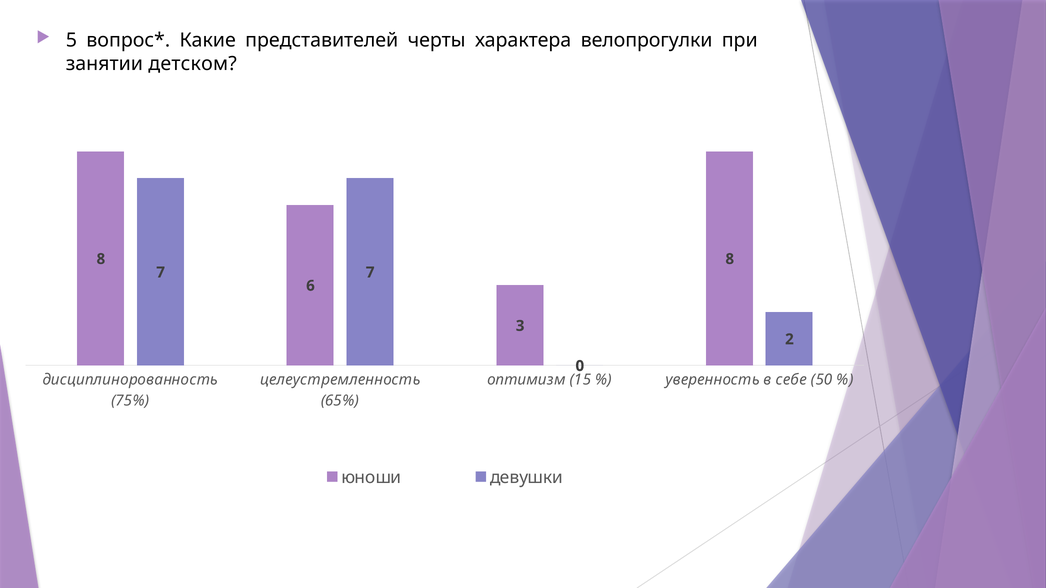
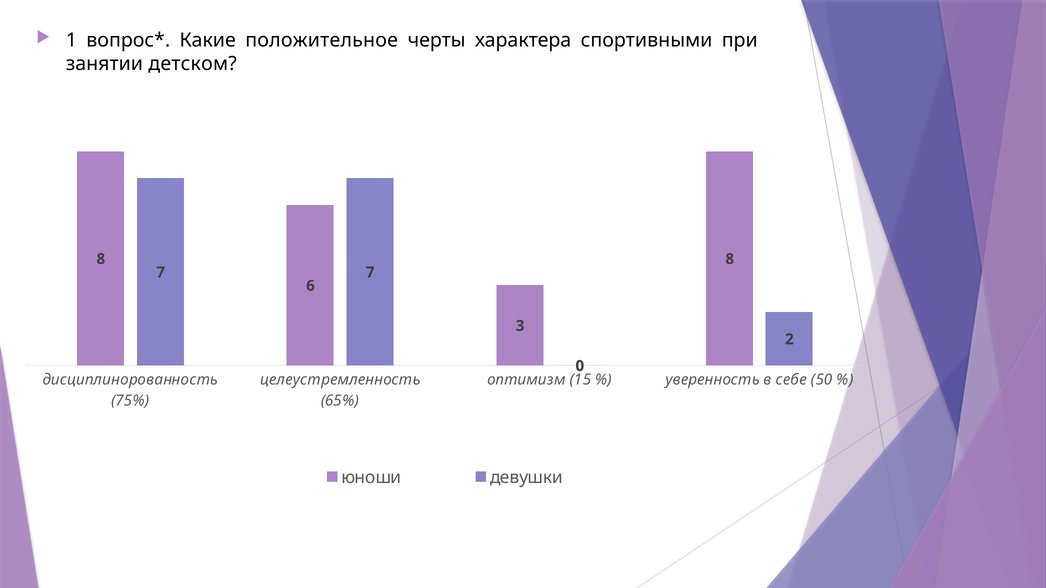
5: 5 -> 1
представителей: представителей -> положительное
велопрогулки: велопрогулки -> спортивными
